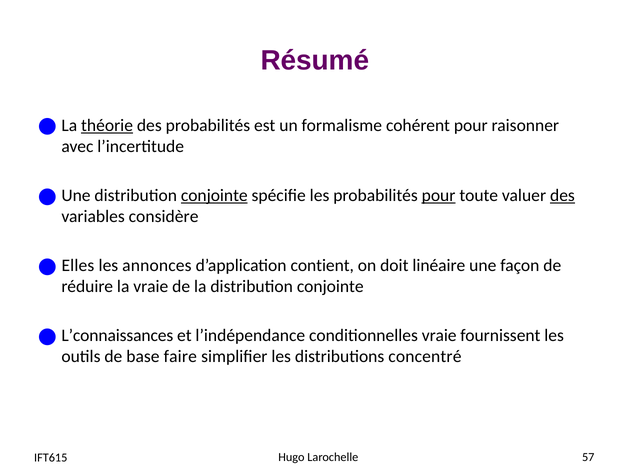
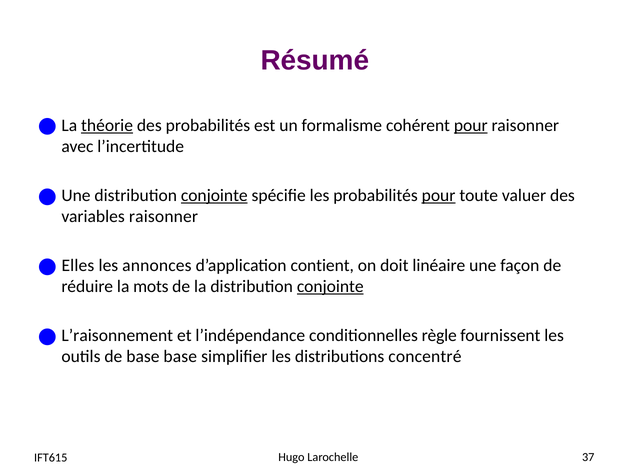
pour at (471, 125) underline: none -> present
des at (562, 195) underline: present -> none
variables considère: considère -> raisonner
la vraie: vraie -> mots
conjointe at (330, 286) underline: none -> present
L’connaissances: L’connaissances -> L’raisonnement
conditionnelles vraie: vraie -> règle
base faire: faire -> base
57: 57 -> 37
